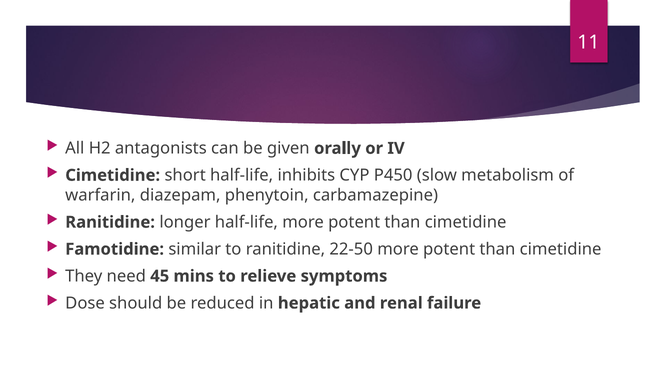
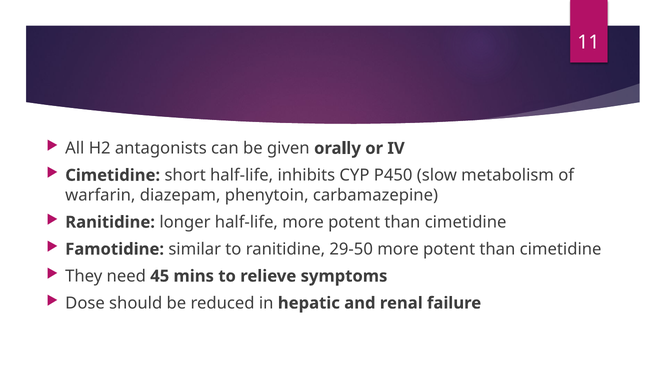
22-50: 22-50 -> 29-50
